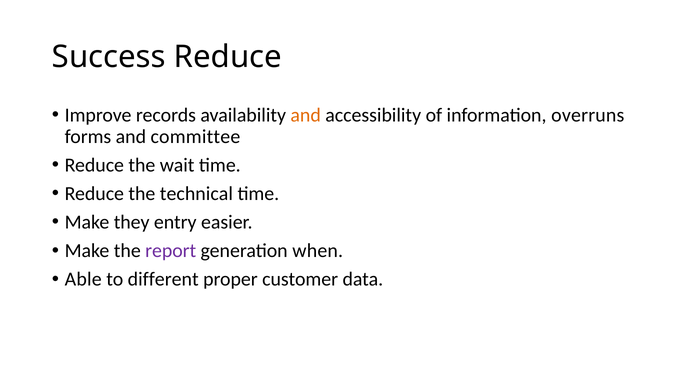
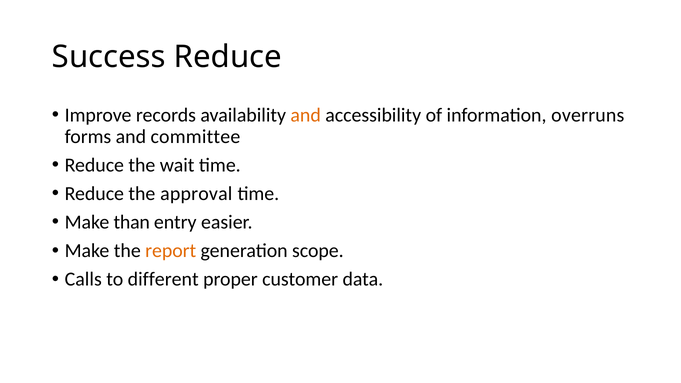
technical: technical -> approval
they: they -> than
report colour: purple -> orange
when: when -> scope
Able: Able -> Calls
